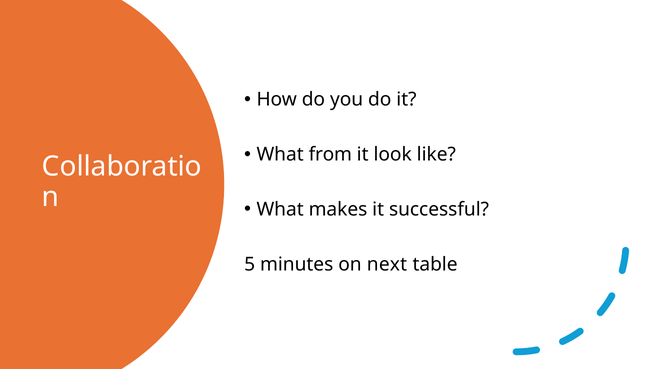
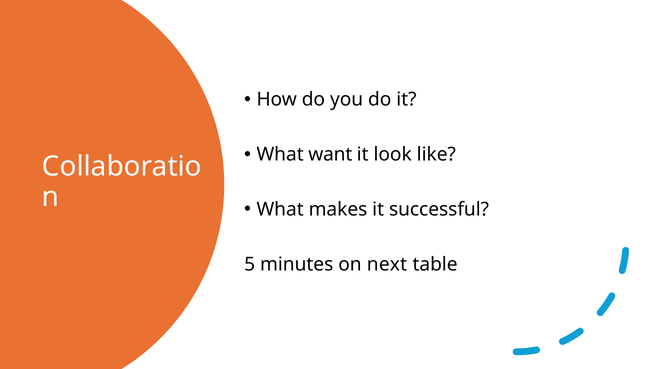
from: from -> want
